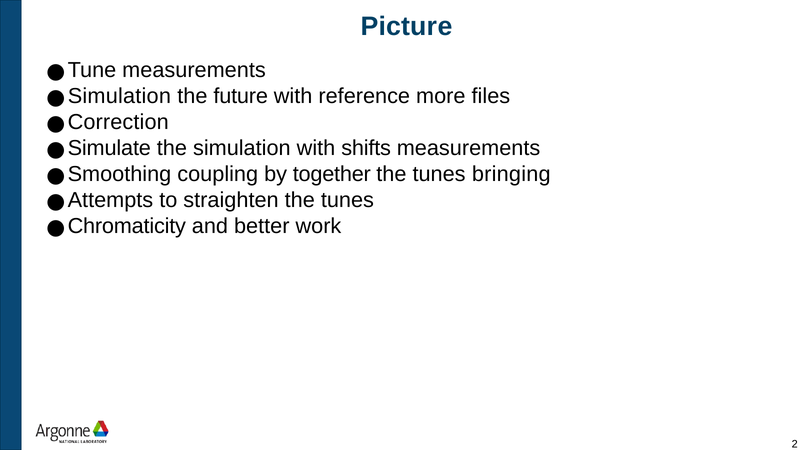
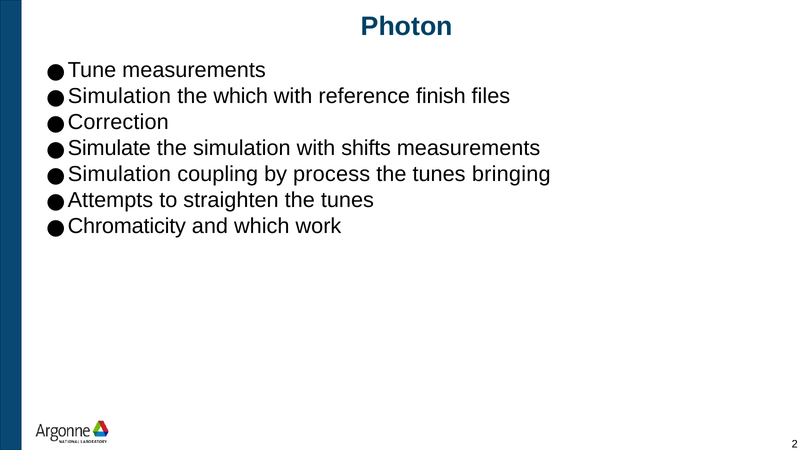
Picture: Picture -> Photon
the future: future -> which
more: more -> finish
Smoothing at (119, 174): Smoothing -> Simulation
together: together -> process
and better: better -> which
